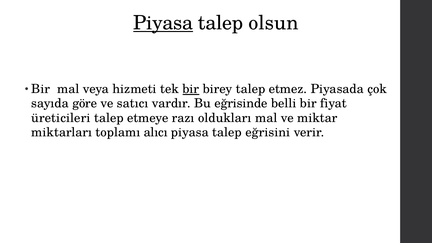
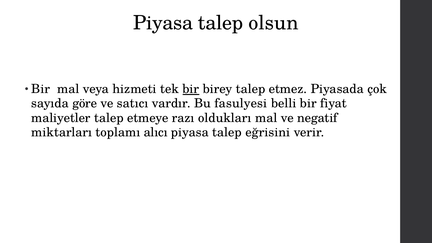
Piyasa at (163, 23) underline: present -> none
eğrisinde: eğrisinde -> fasulyesi
üreticileri: üreticileri -> maliyetler
miktar: miktar -> negatif
